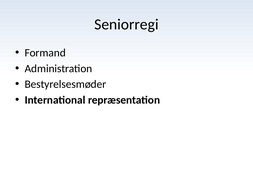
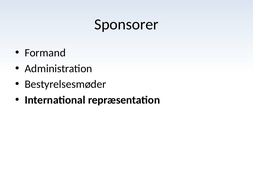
Seniorregi: Seniorregi -> Sponsorer
